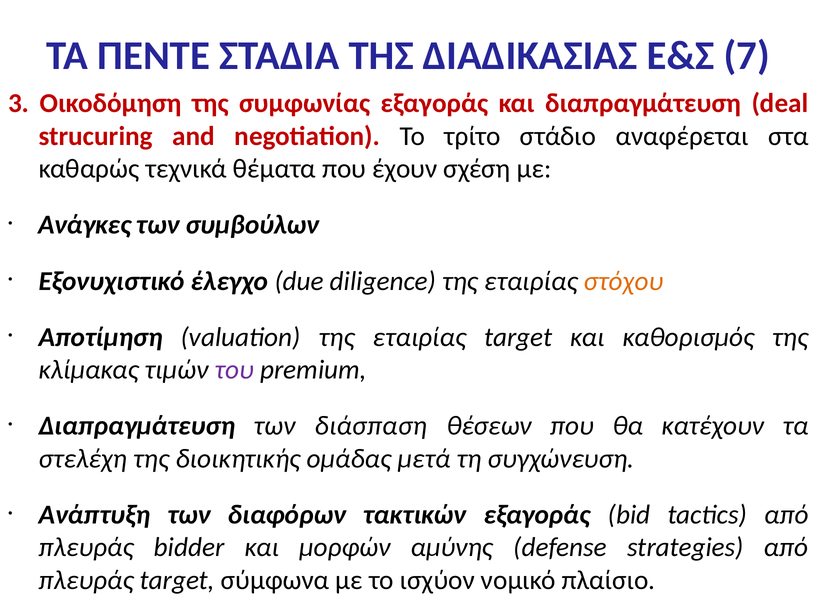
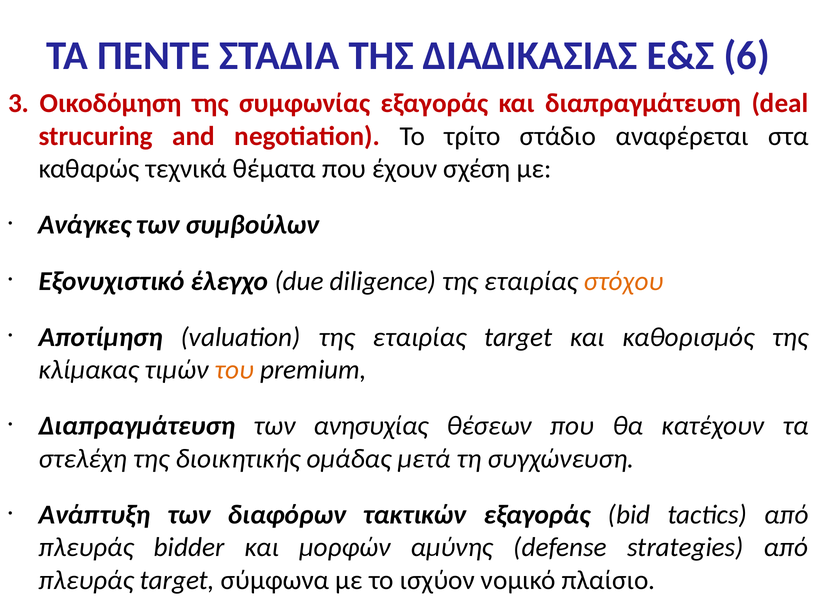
7: 7 -> 6
του colour: purple -> orange
διάσπαση: διάσπαση -> ανησυχίας
